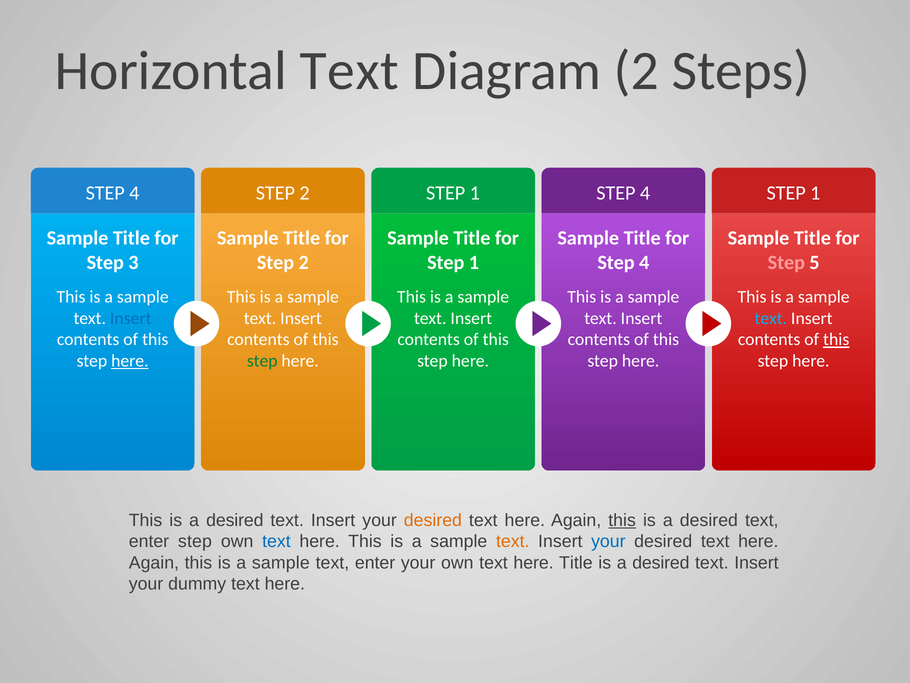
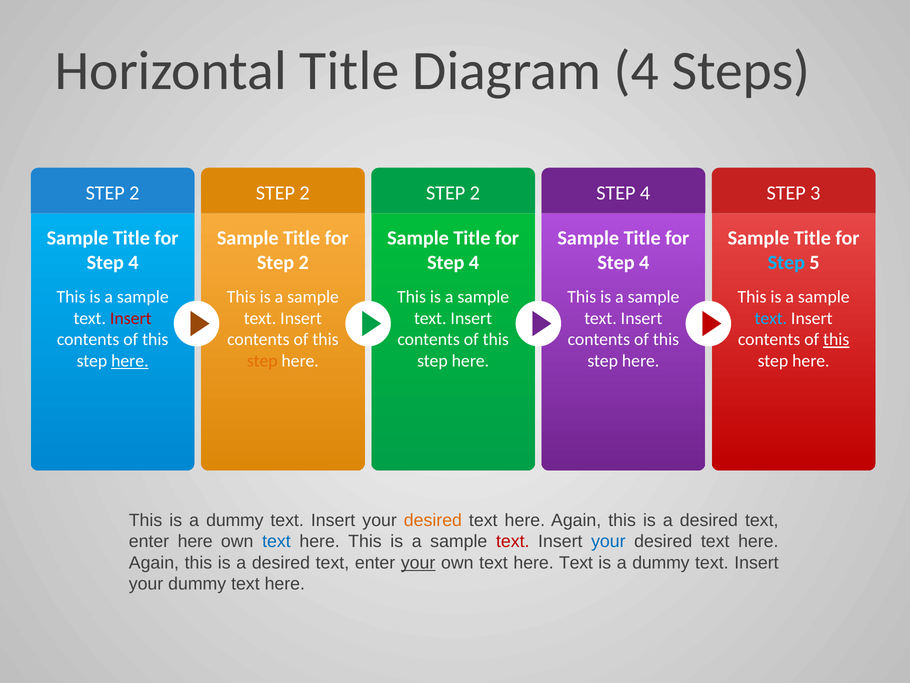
Horizontal Text: Text -> Title
Diagram 2: 2 -> 4
4 at (134, 193): 4 -> 2
1 at (475, 193): 1 -> 2
1 at (815, 193): 1 -> 3
3 at (133, 262): 3 -> 4
1 at (474, 262): 1 -> 4
Step at (786, 262) colour: pink -> light blue
Insert at (131, 318) colour: blue -> red
step at (262, 361) colour: green -> orange
desired at (235, 520): desired -> dummy
this at (622, 520) underline: present -> none
enter step: step -> here
text at (513, 541) colour: orange -> red
sample at (281, 562): sample -> desired
your at (418, 562) underline: none -> present
here Title: Title -> Text
desired at (661, 562): desired -> dummy
